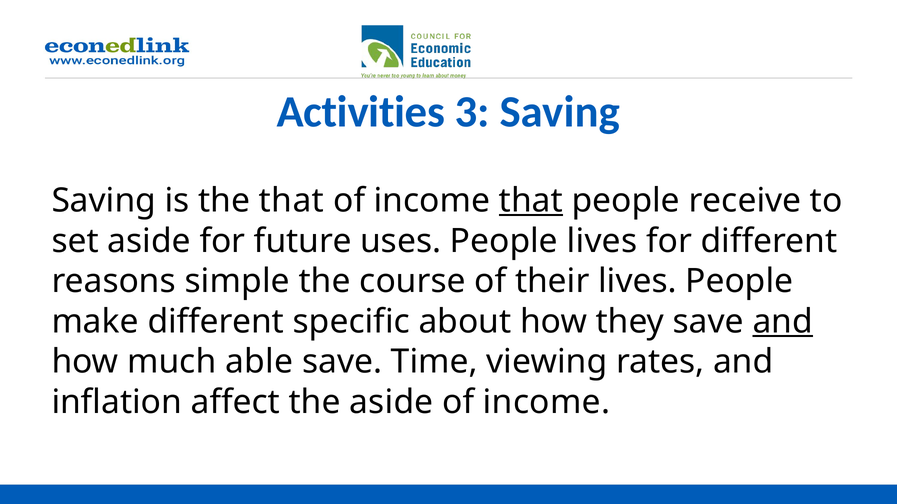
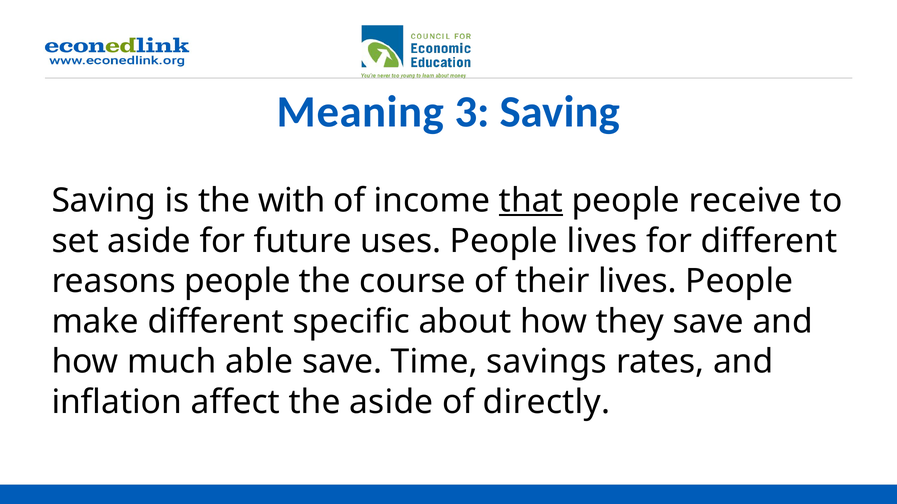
Activities: Activities -> Meaning
the that: that -> with
reasons simple: simple -> people
and at (783, 322) underline: present -> none
viewing: viewing -> savings
income at (547, 403): income -> directly
